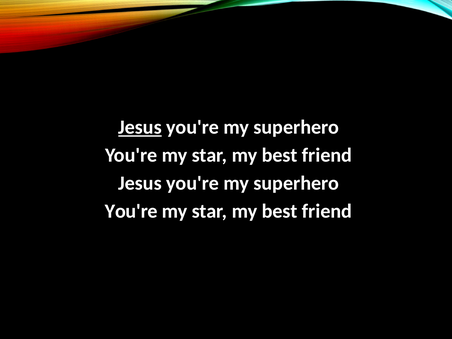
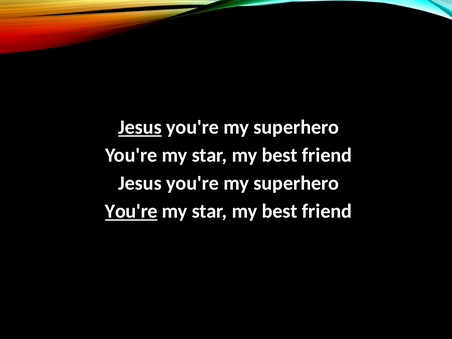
You're at (131, 211) underline: none -> present
